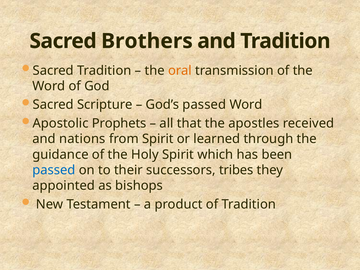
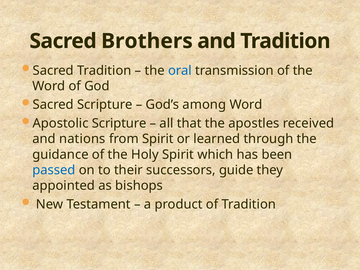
oral colour: orange -> blue
God’s passed: passed -> among
Apostolic Prophets: Prophets -> Scripture
tribes: tribes -> guide
